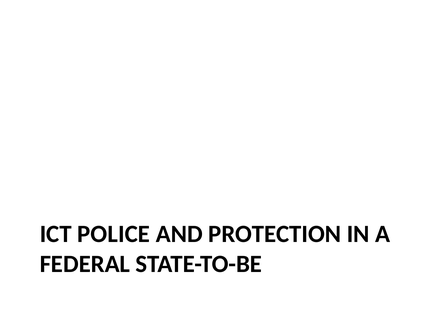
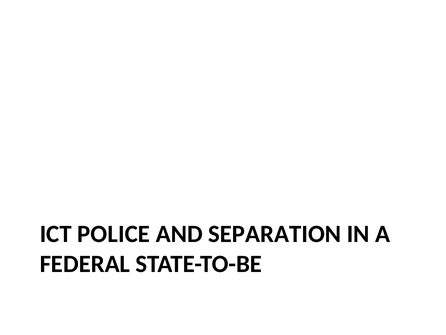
PROTECTION: PROTECTION -> SEPARATION
